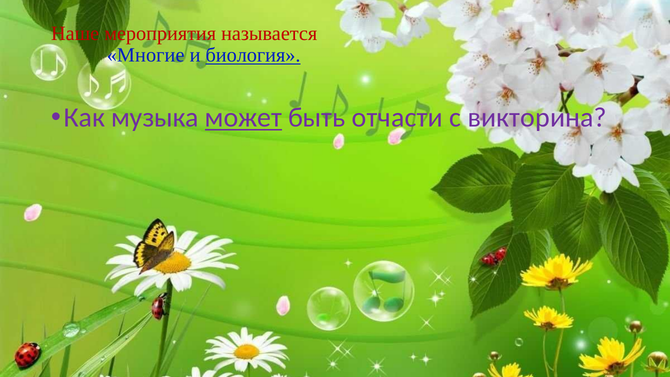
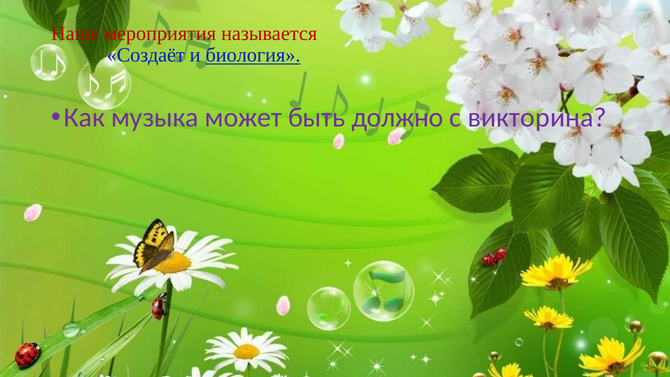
Многие: Многие -> Создаёт
может underline: present -> none
отчасти: отчасти -> должно
